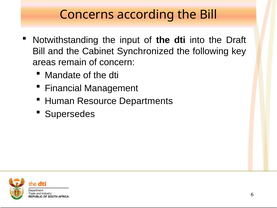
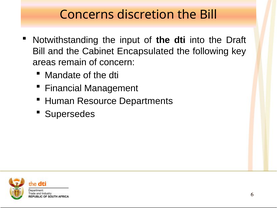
according: according -> discretion
Synchronized: Synchronized -> Encapsulated
